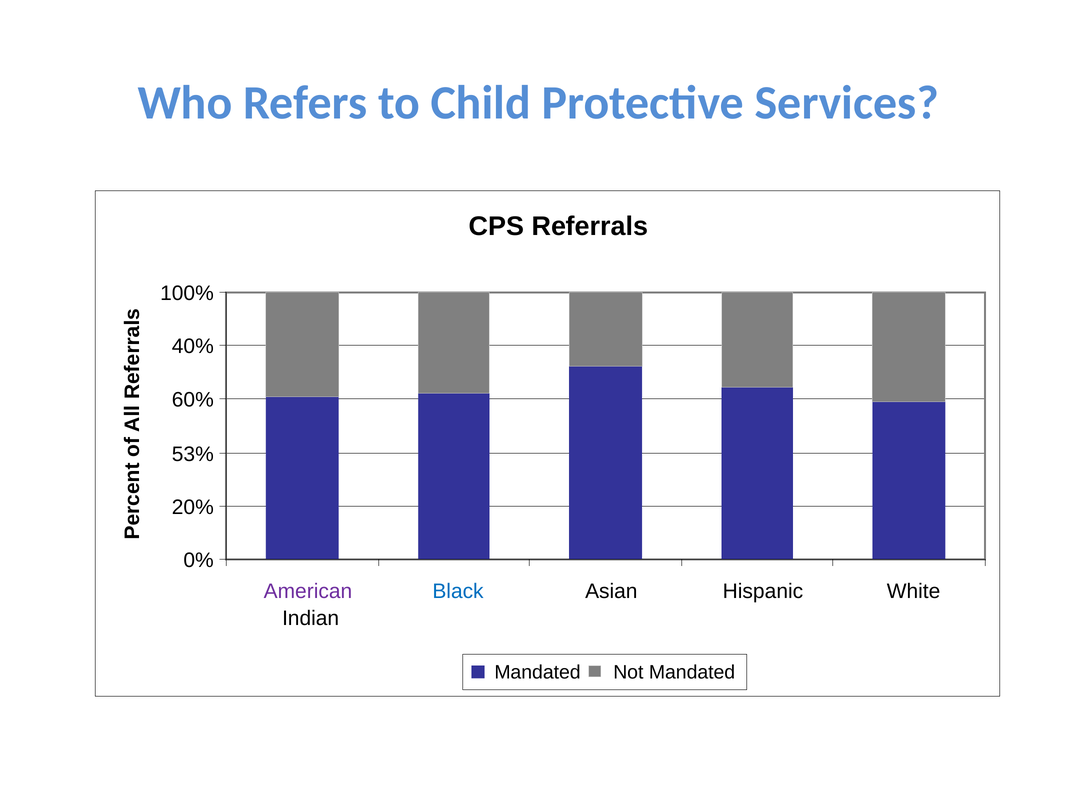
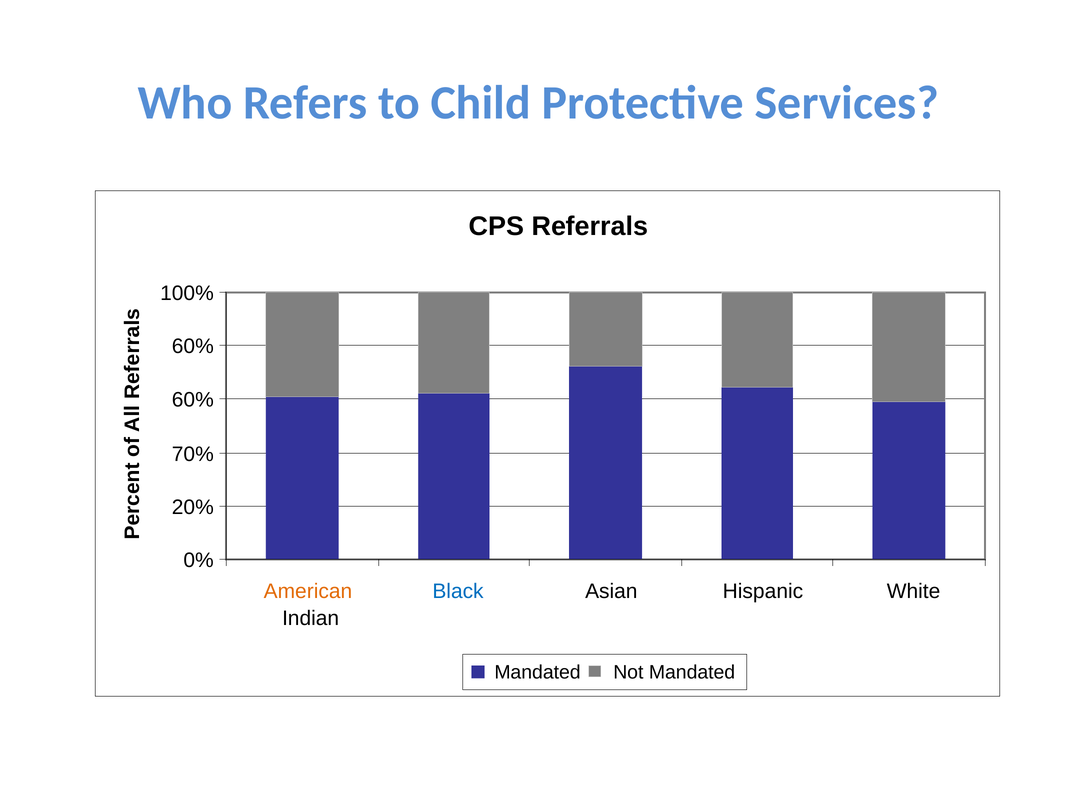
40% at (193, 346): 40% -> 60%
53%: 53% -> 70%
American colour: purple -> orange
